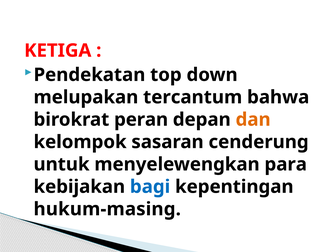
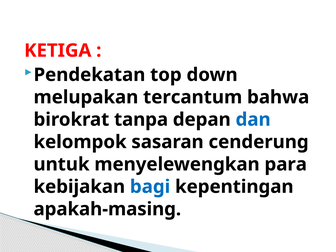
peran: peran -> tanpa
dan colour: orange -> blue
hukum-masing: hukum-masing -> apakah-masing
